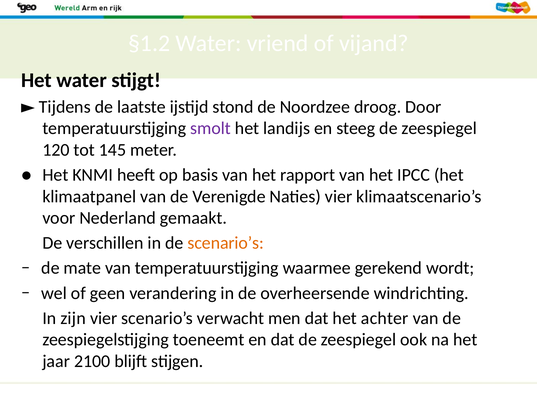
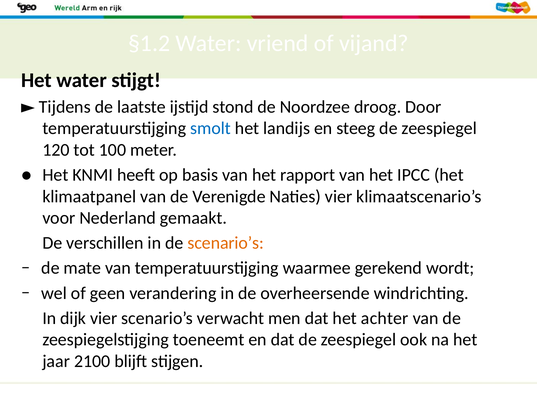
smolt colour: purple -> blue
145: 145 -> 100
zijn: zijn -> dijk
